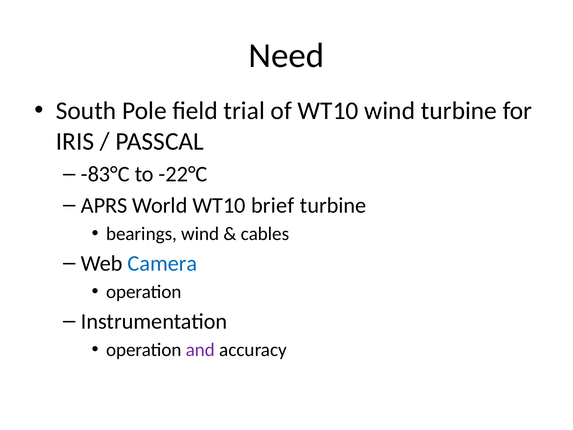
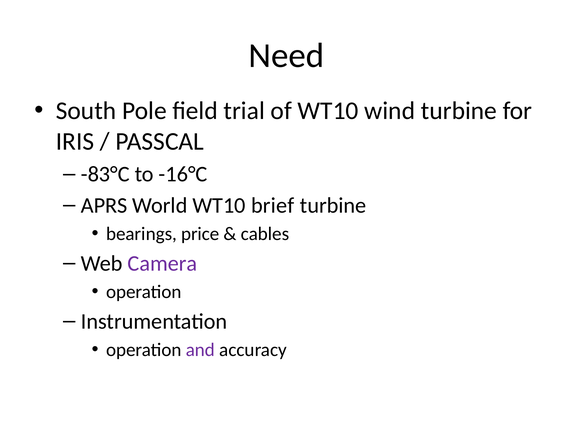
-22°C: -22°C -> -16°C
bearings wind: wind -> price
Camera colour: blue -> purple
